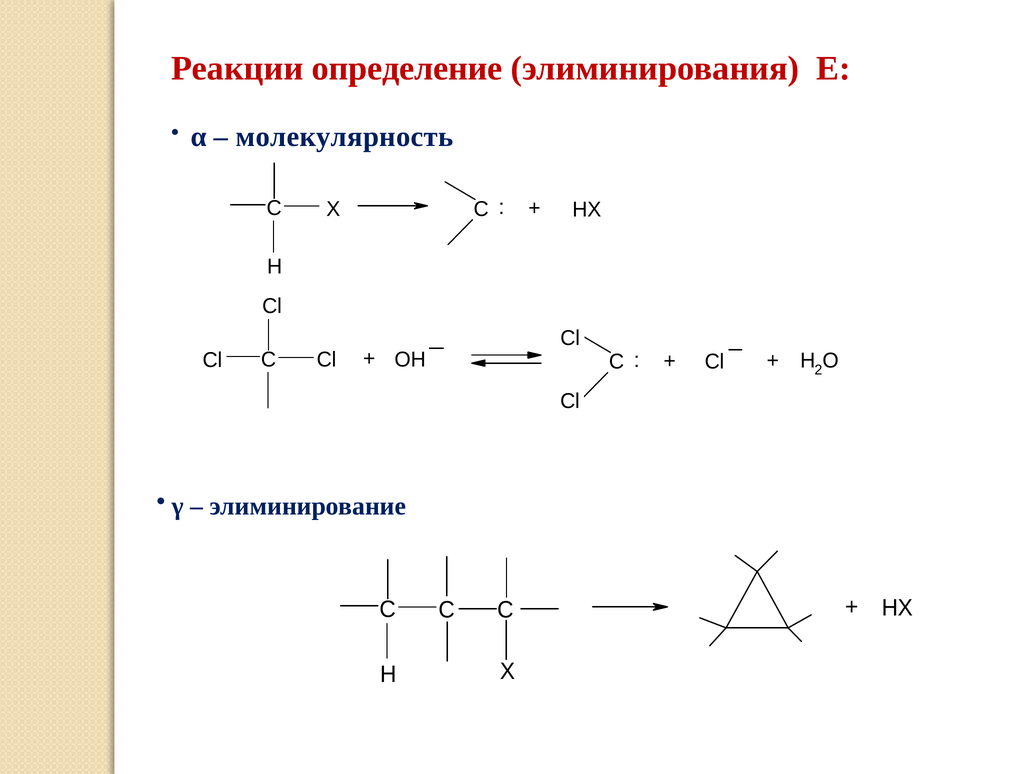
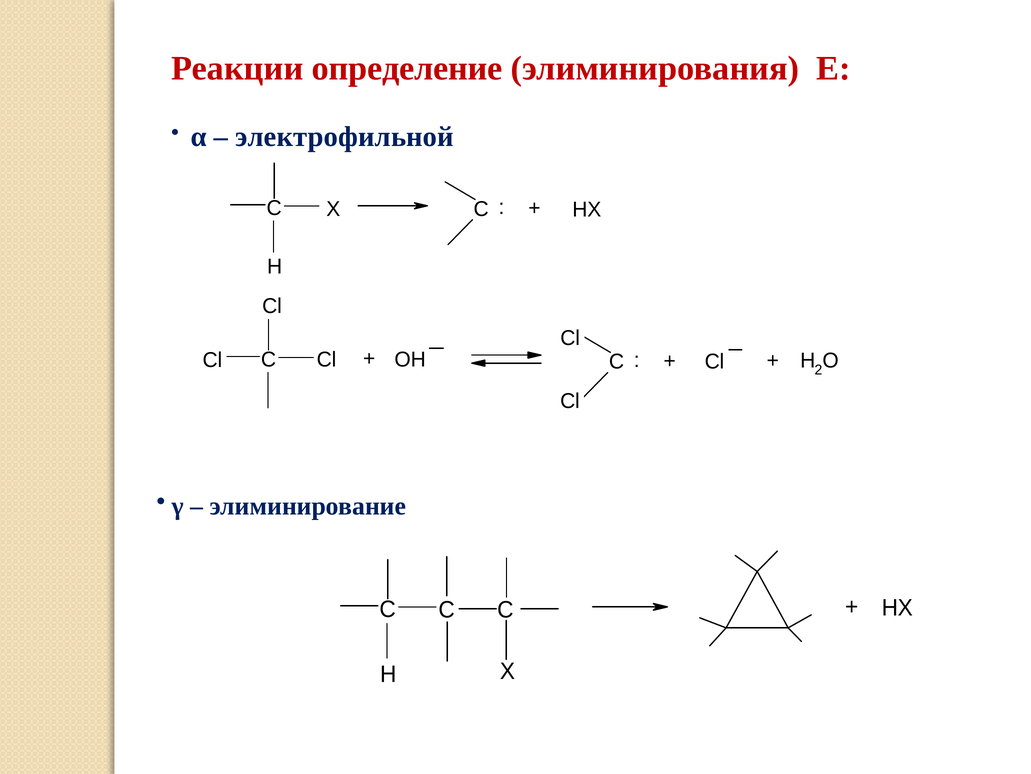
молекулярность: молекулярность -> электрофильной
